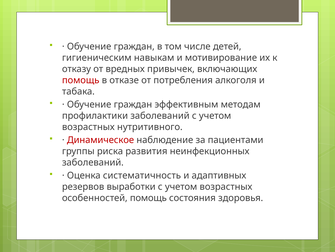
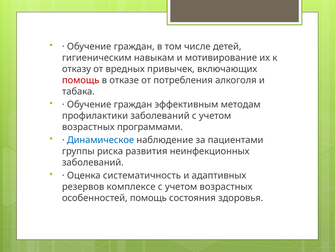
нутритивного: нутритивного -> программами
Динамическое colour: red -> blue
выработки: выработки -> комплексе
